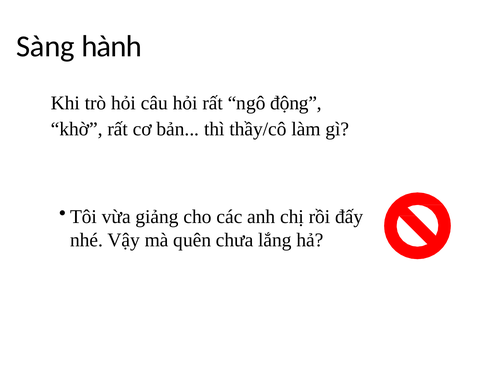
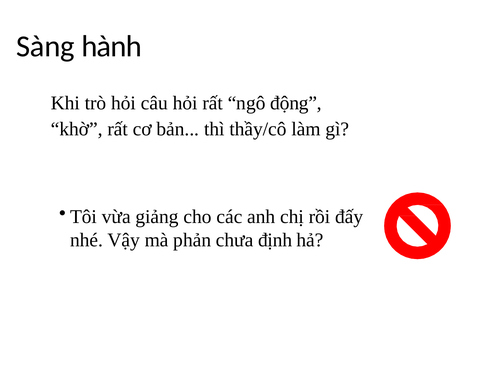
quên: quên -> phản
lắng: lắng -> định
